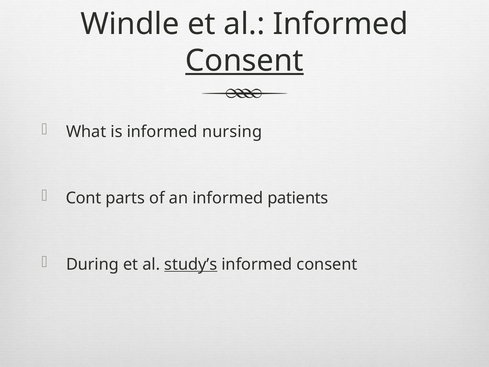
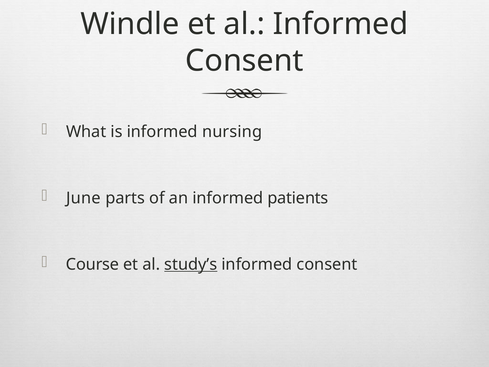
Consent at (244, 61) underline: present -> none
Cont: Cont -> June
During: During -> Course
